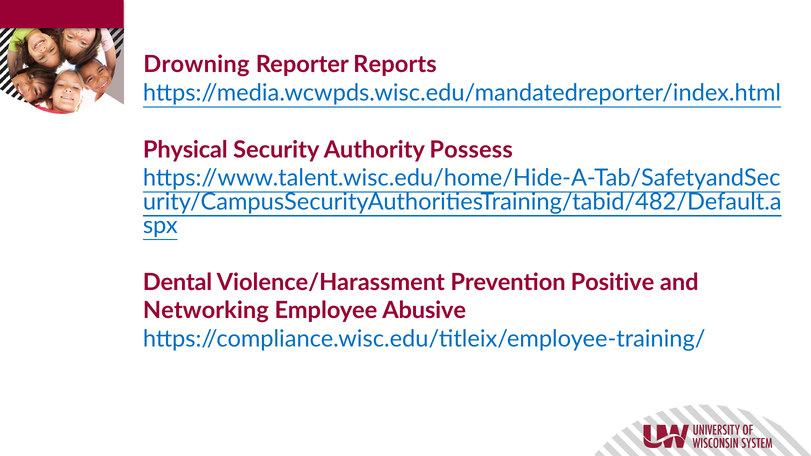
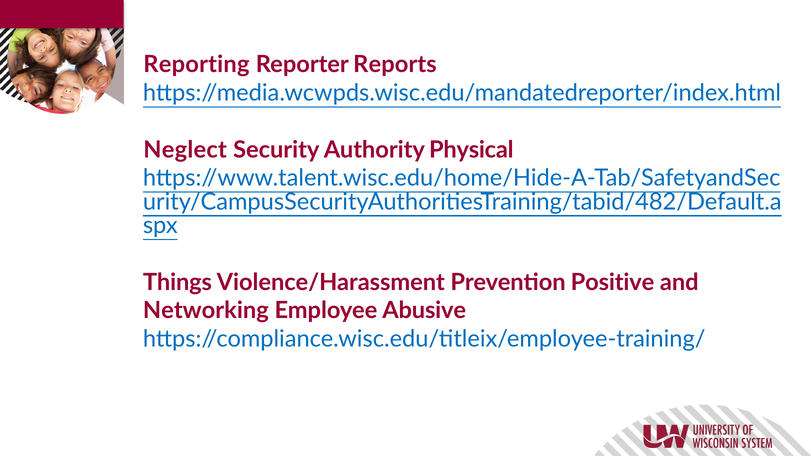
Drowning: Drowning -> Reporting
Physical: Physical -> Neglect
Possess: Possess -> Physical
Dental: Dental -> Things
